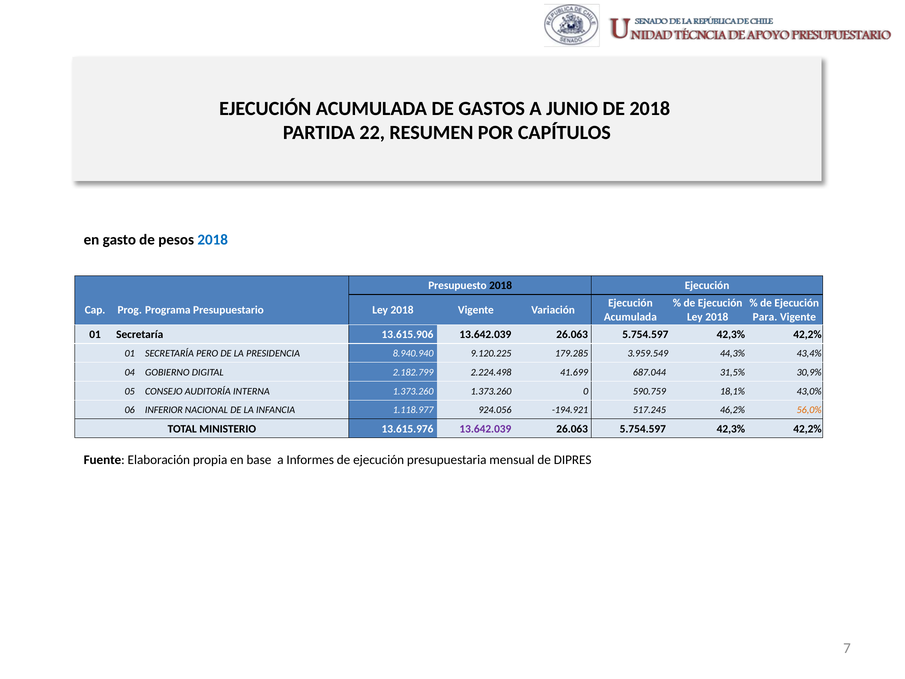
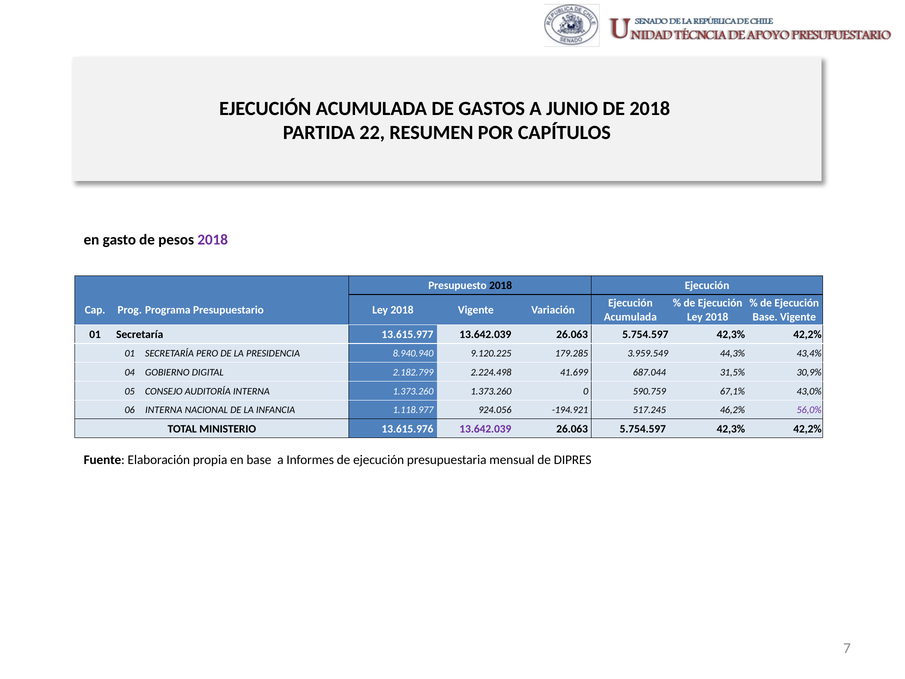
2018 at (213, 240) colour: blue -> purple
Para at (765, 317): Para -> Base
13.615.906: 13.615.906 -> 13.615.977
18,1%: 18,1% -> 67,1%
06 INFERIOR: INFERIOR -> INTERNA
56,0% colour: orange -> purple
